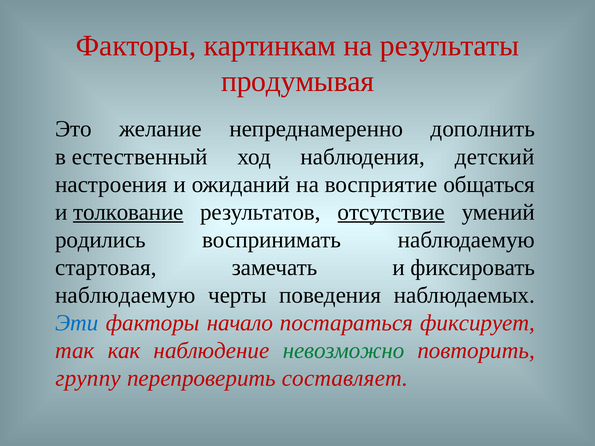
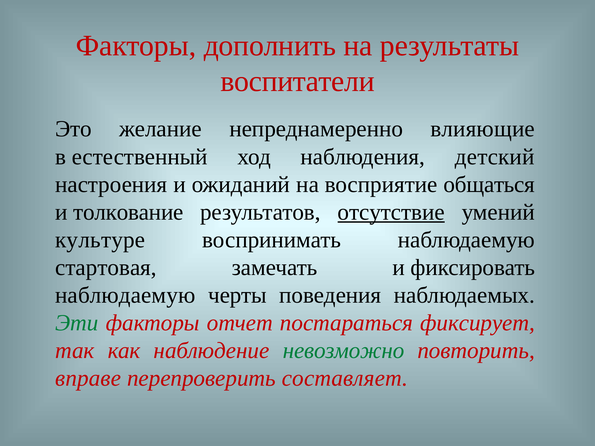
картинкам: картинкам -> дополнить
продумывая: продумывая -> воспитатели
дополнить: дополнить -> влияющие
толкование underline: present -> none
родились: родились -> культуре
Эти colour: blue -> green
начало: начало -> отчет
группу: группу -> вправе
